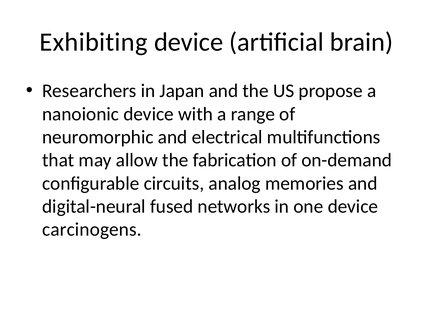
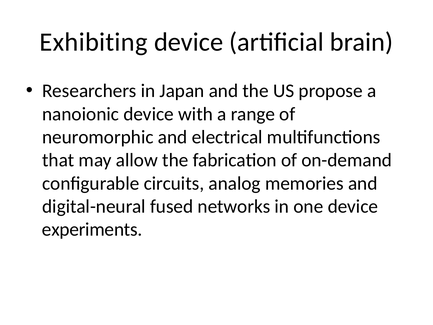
carcinogens: carcinogens -> experiments
